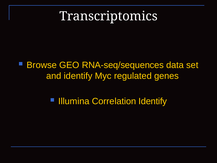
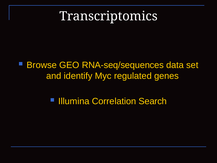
Correlation Identify: Identify -> Search
